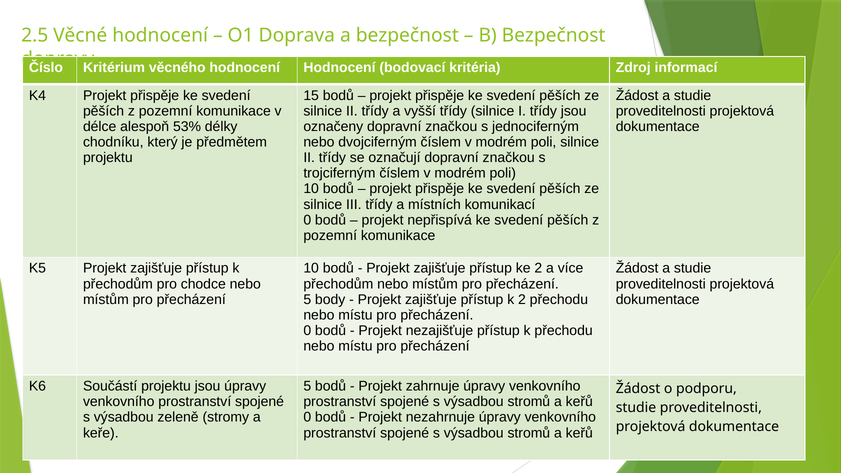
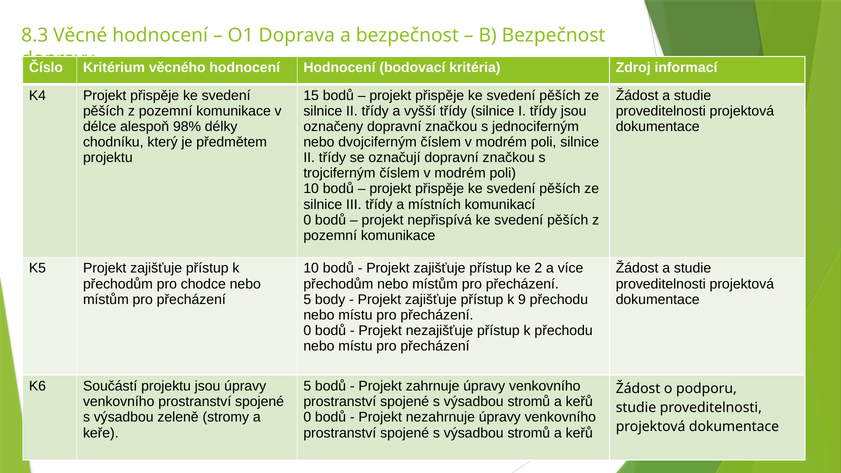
2.5: 2.5 -> 8.3
53%: 53% -> 98%
k 2: 2 -> 9
